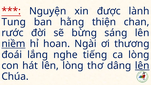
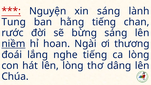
xin được: được -> sáng
hằng thiện: thiện -> tiếng
lên at (142, 66) underline: present -> none
